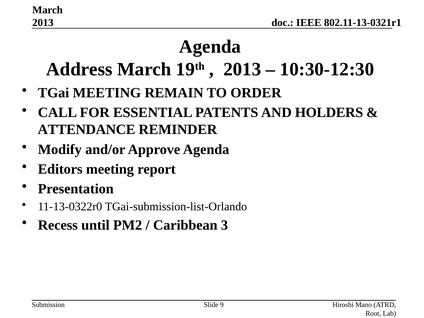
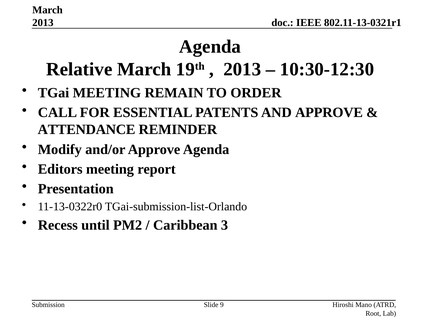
Address: Address -> Relative
AND HOLDERS: HOLDERS -> APPROVE
